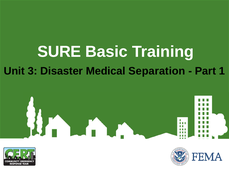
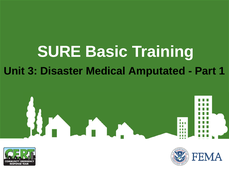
Separation: Separation -> Amputated
